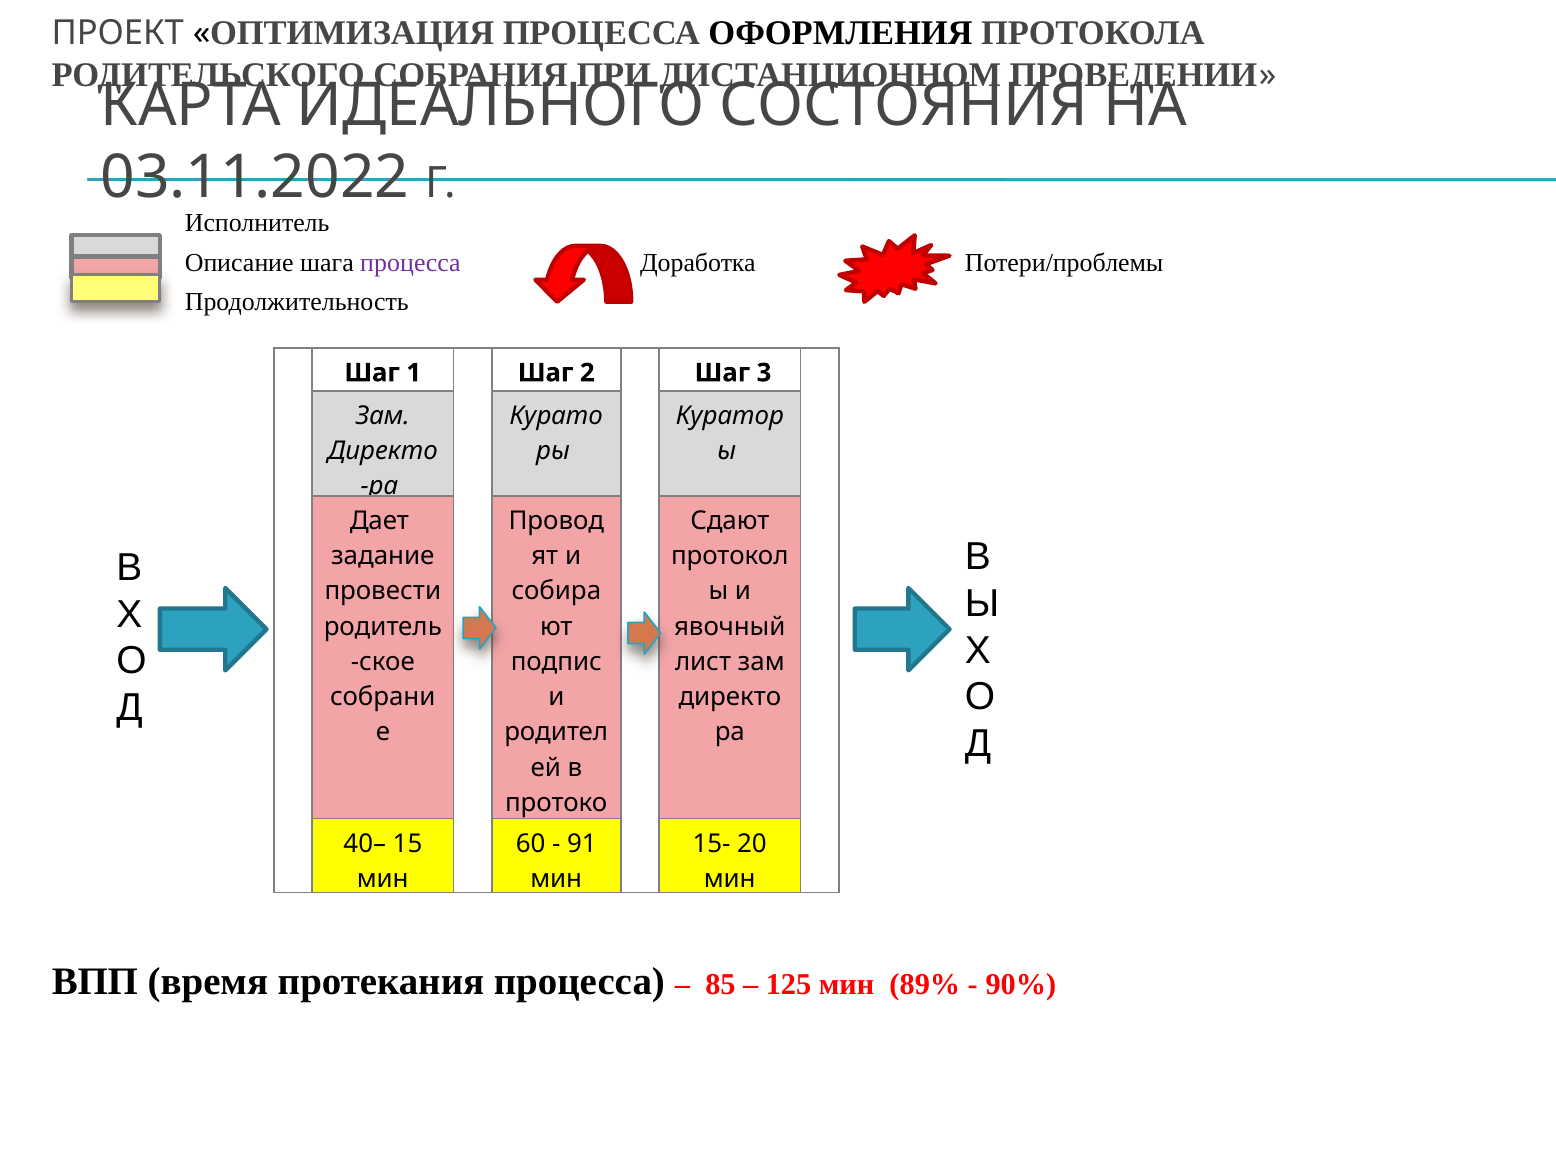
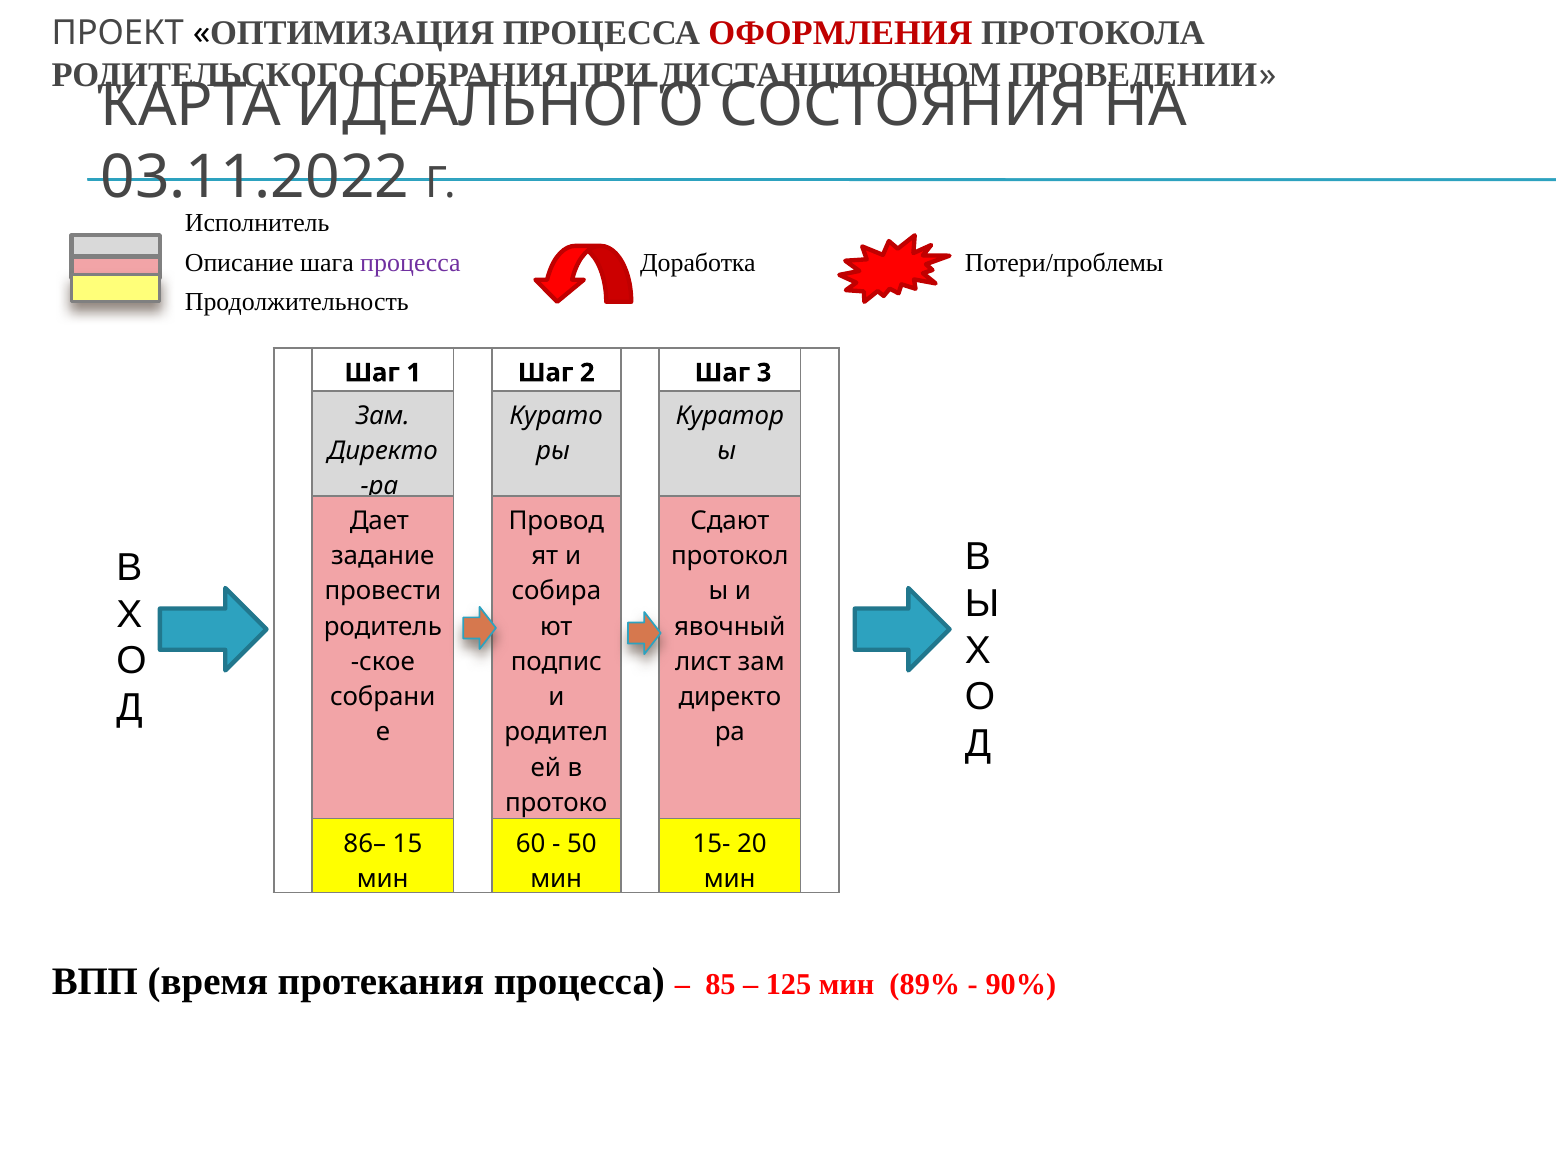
ОФОРМЛЕНИЯ colour: black -> red
40–: 40– -> 86–
91: 91 -> 50
